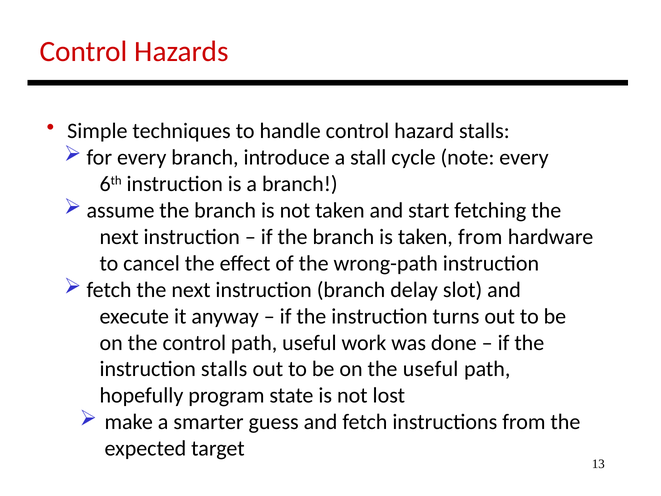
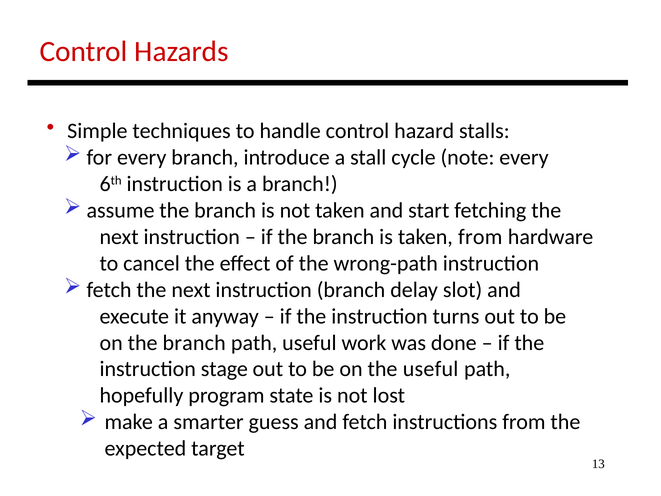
on the control: control -> branch
instruction stalls: stalls -> stage
